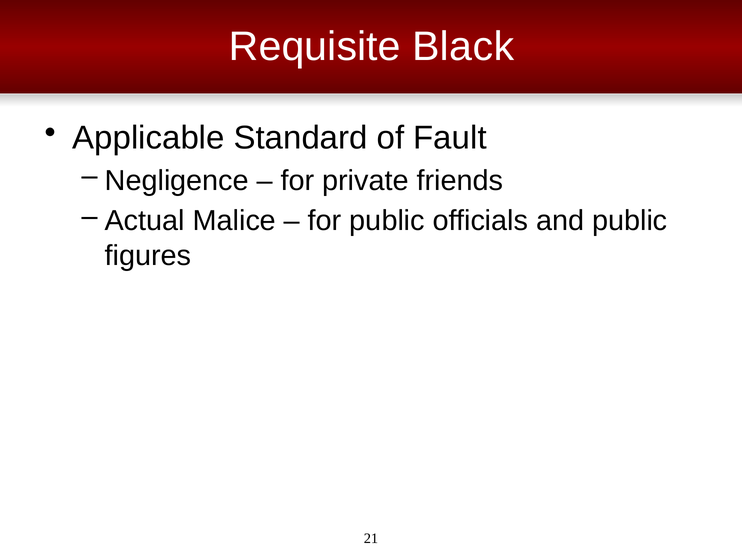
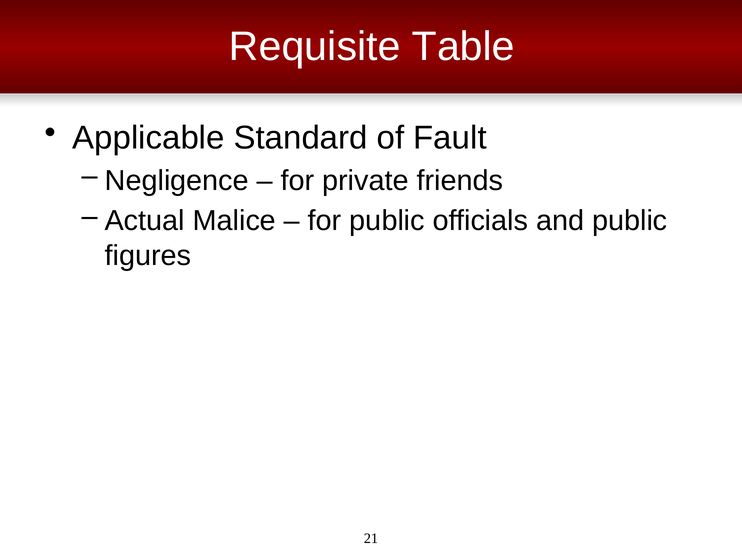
Black: Black -> Table
